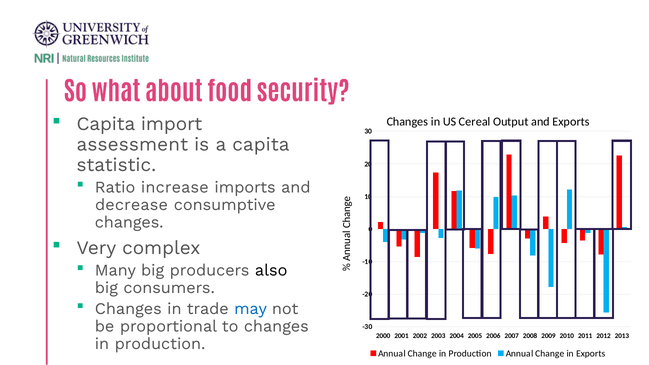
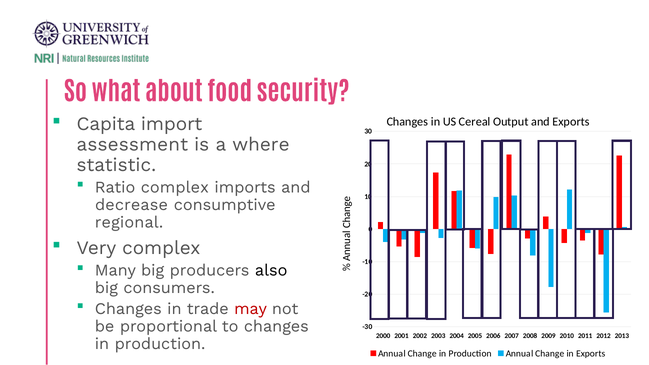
a capita: capita -> where
Ratio increase: increase -> complex
changes at (129, 222): changes -> regional
may colour: blue -> red
